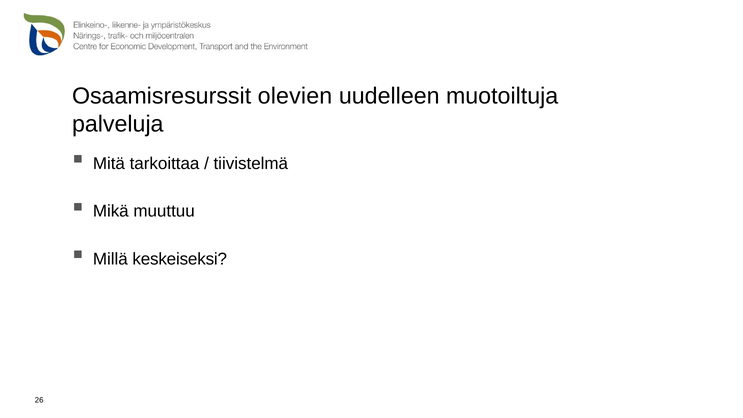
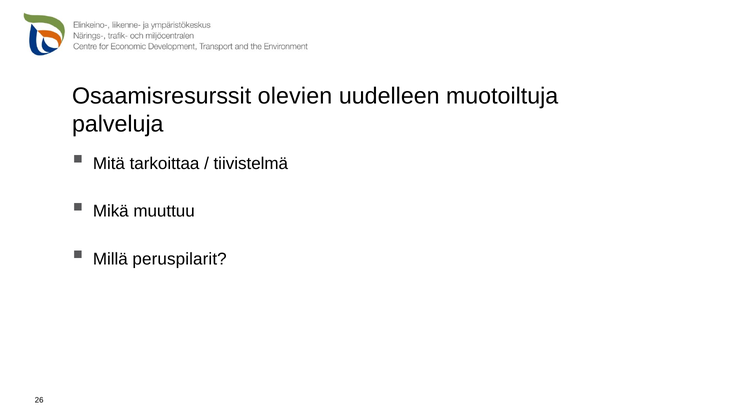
keskeiseksi: keskeiseksi -> peruspilarit
